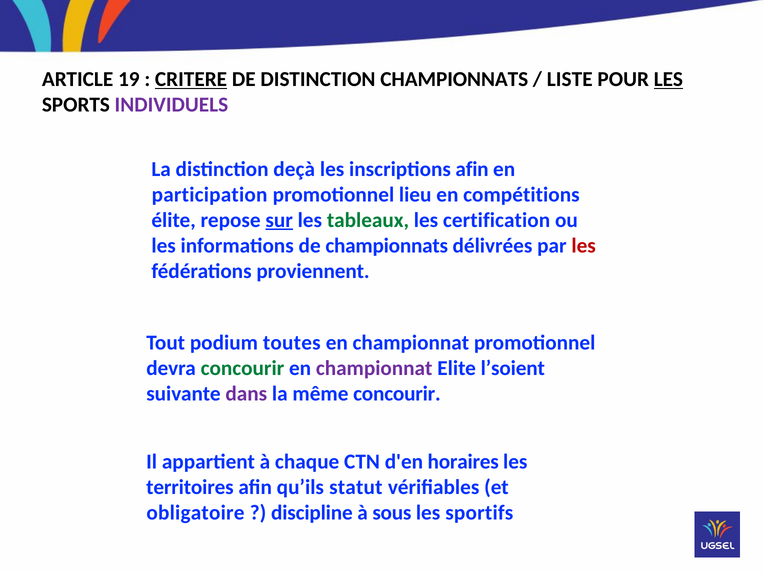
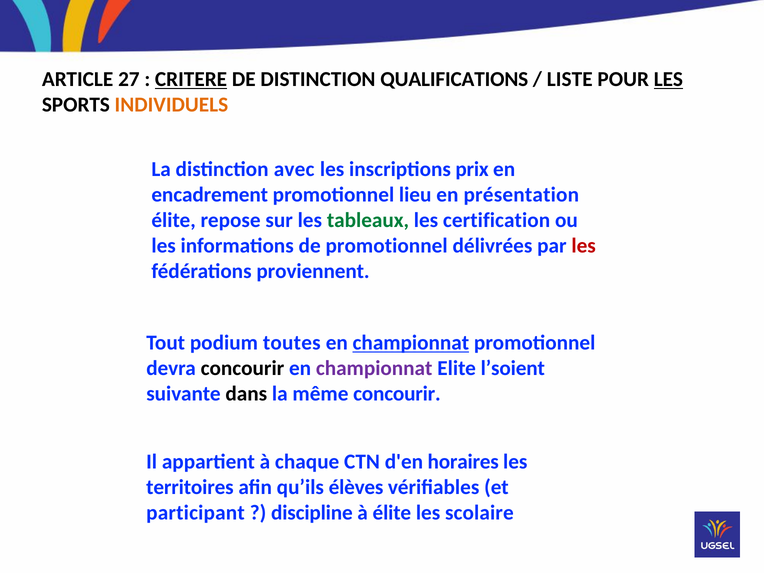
19: 19 -> 27
DISTINCTION CHAMPIONNATS: CHAMPIONNATS -> QUALIFICATIONS
INDIVIDUELS colour: purple -> orange
deçà: deçà -> avec
inscriptions afin: afin -> prix
participation: participation -> encadrement
compétitions: compétitions -> présentation
sur underline: present -> none
de championnats: championnats -> promotionnel
championnat at (411, 343) underline: none -> present
concourir at (242, 368) colour: green -> black
dans colour: purple -> black
statut: statut -> élèves
obligatoire: obligatoire -> participant
à sous: sous -> élite
sportifs: sportifs -> scolaire
